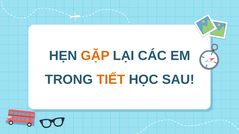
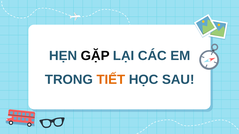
GẶP colour: orange -> black
